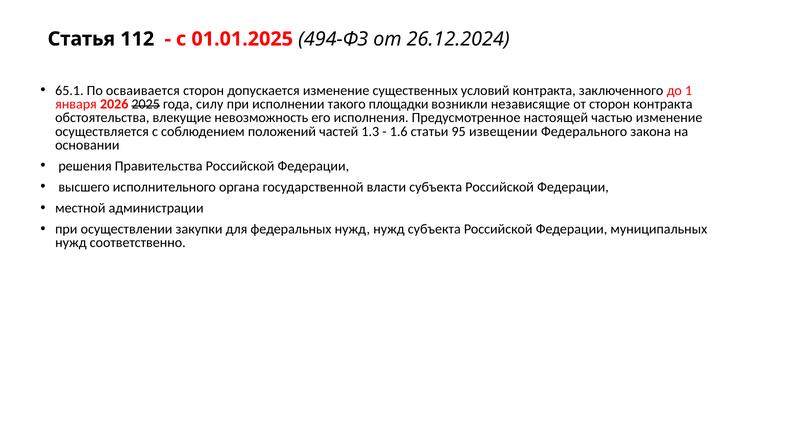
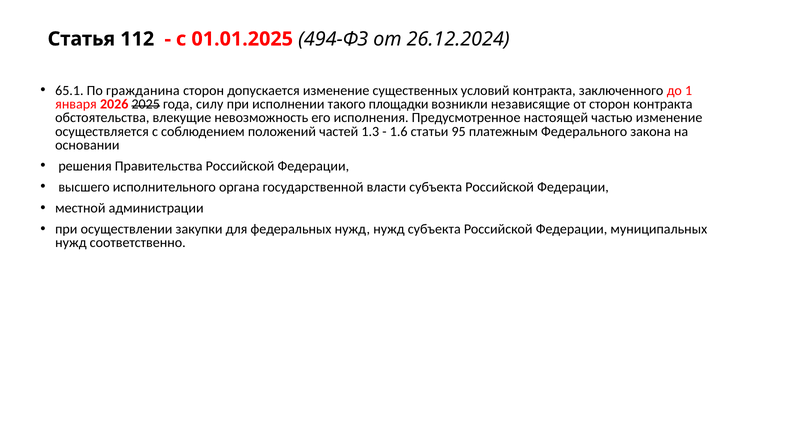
осваивается: осваивается -> гражданина
извещении: извещении -> платежным
